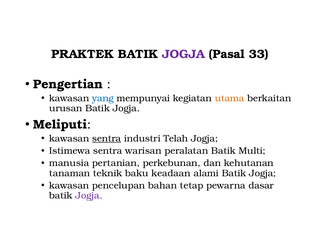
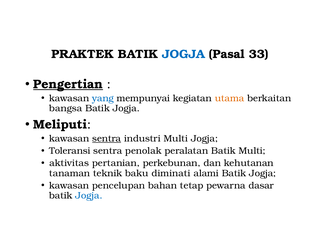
JOGJA at (183, 54) colour: purple -> blue
Pengertian underline: none -> present
urusan: urusan -> bangsa
industri Telah: Telah -> Multi
Istimewa: Istimewa -> Toleransi
warisan: warisan -> penolak
manusia: manusia -> aktivitas
keadaan: keadaan -> diminati
Jogja at (89, 196) colour: purple -> blue
